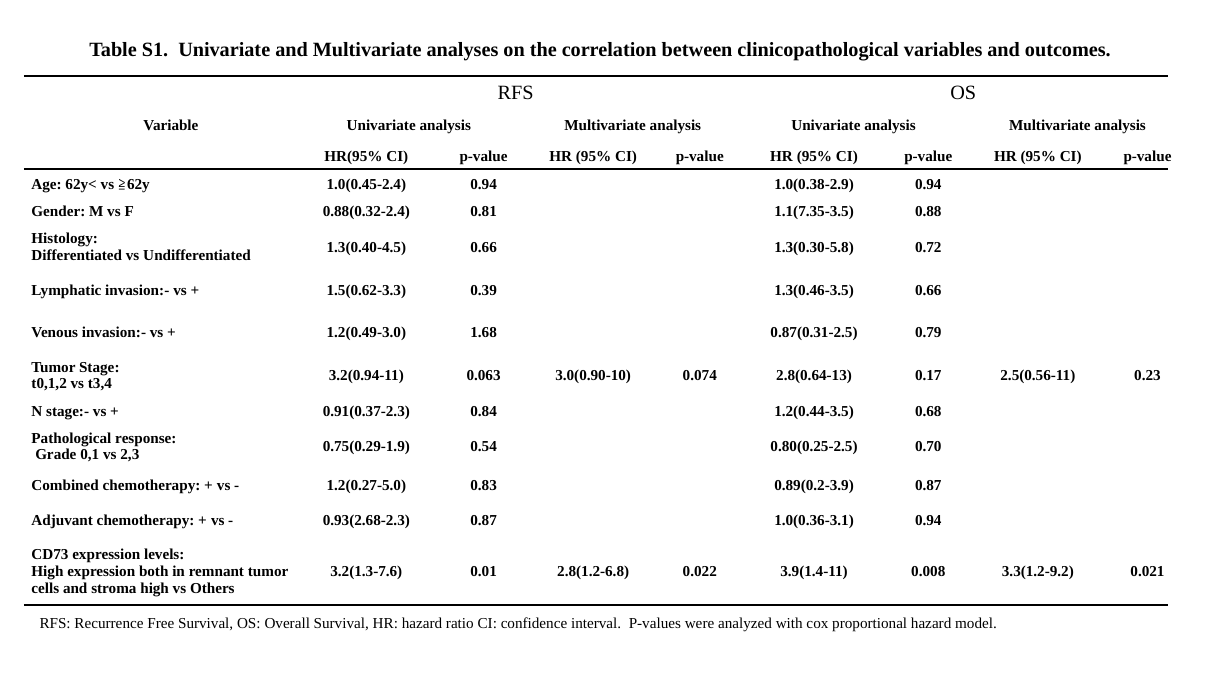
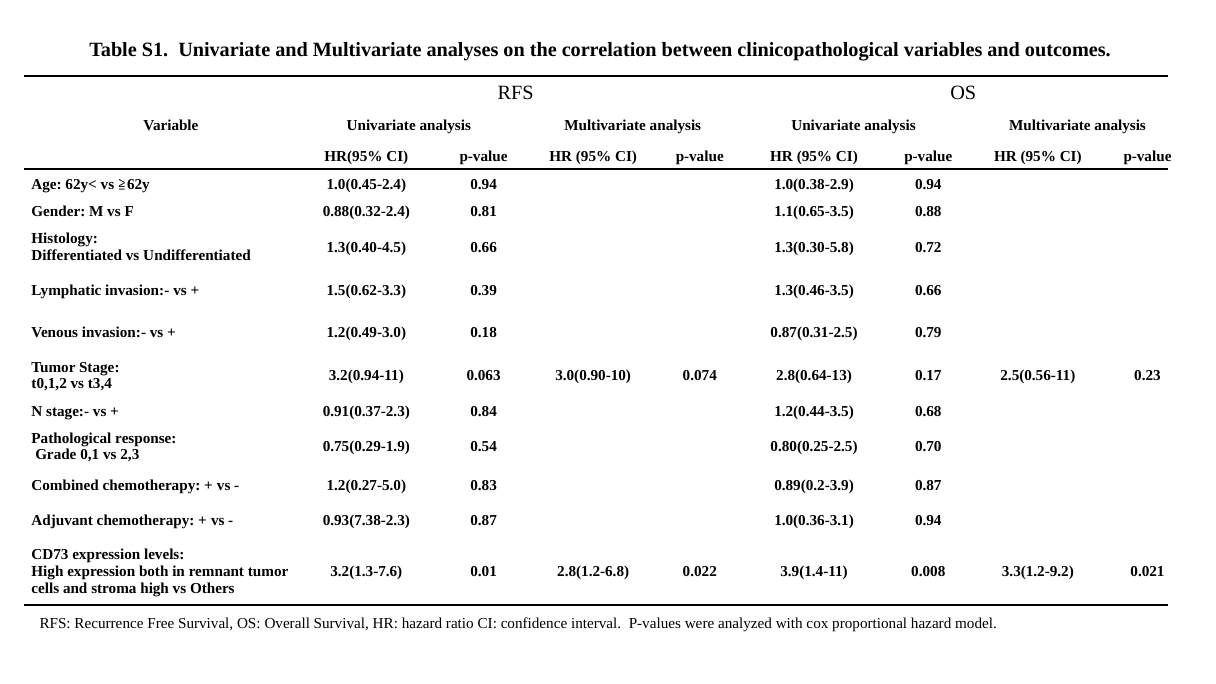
1.1(7.35-3.5: 1.1(7.35-3.5 -> 1.1(0.65-3.5
1.68: 1.68 -> 0.18
0.93(2.68-2.3: 0.93(2.68-2.3 -> 0.93(7.38-2.3
